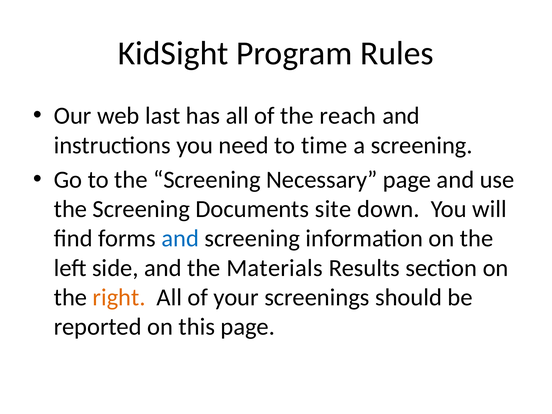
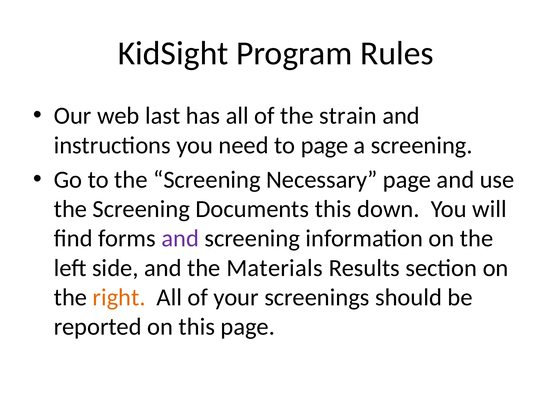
reach: reach -> strain
to time: time -> page
Documents site: site -> this
and at (180, 238) colour: blue -> purple
